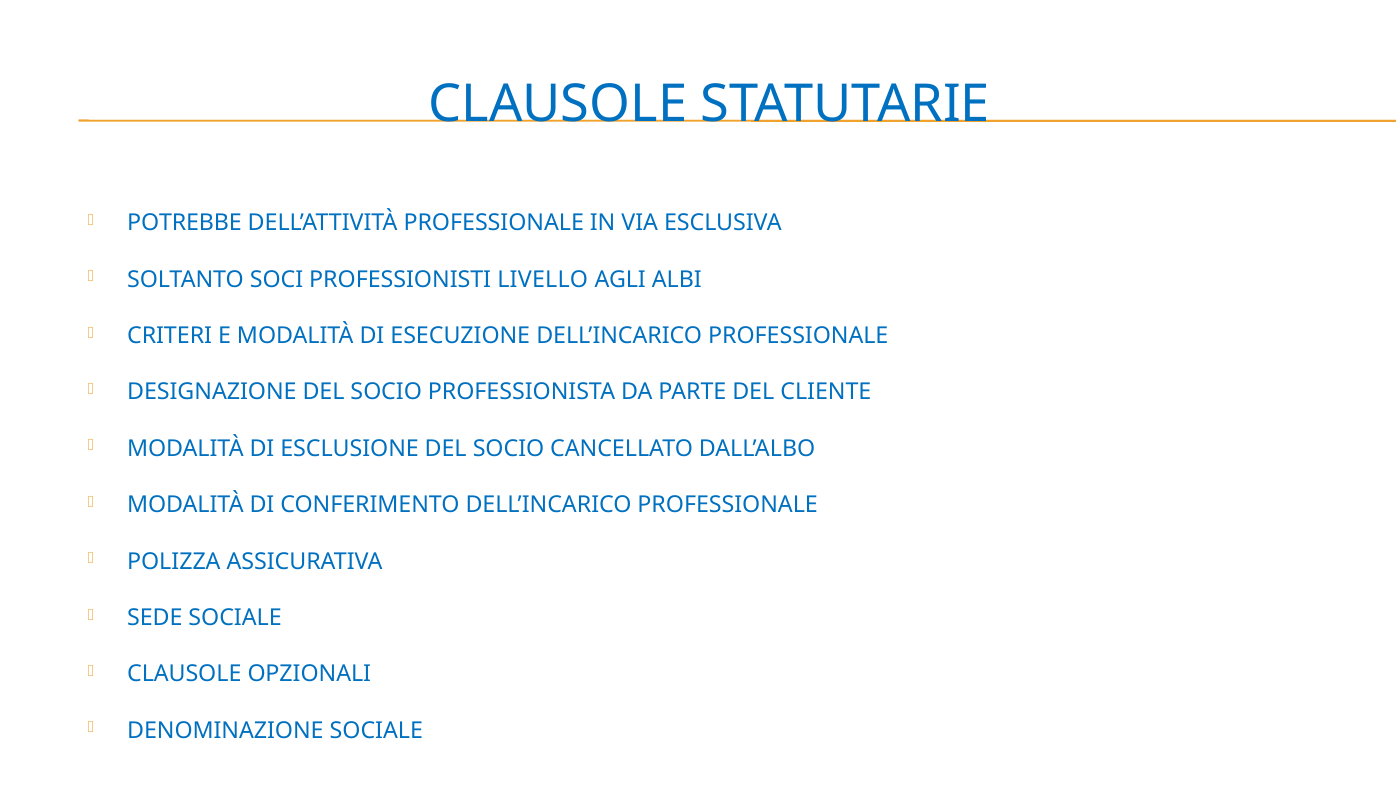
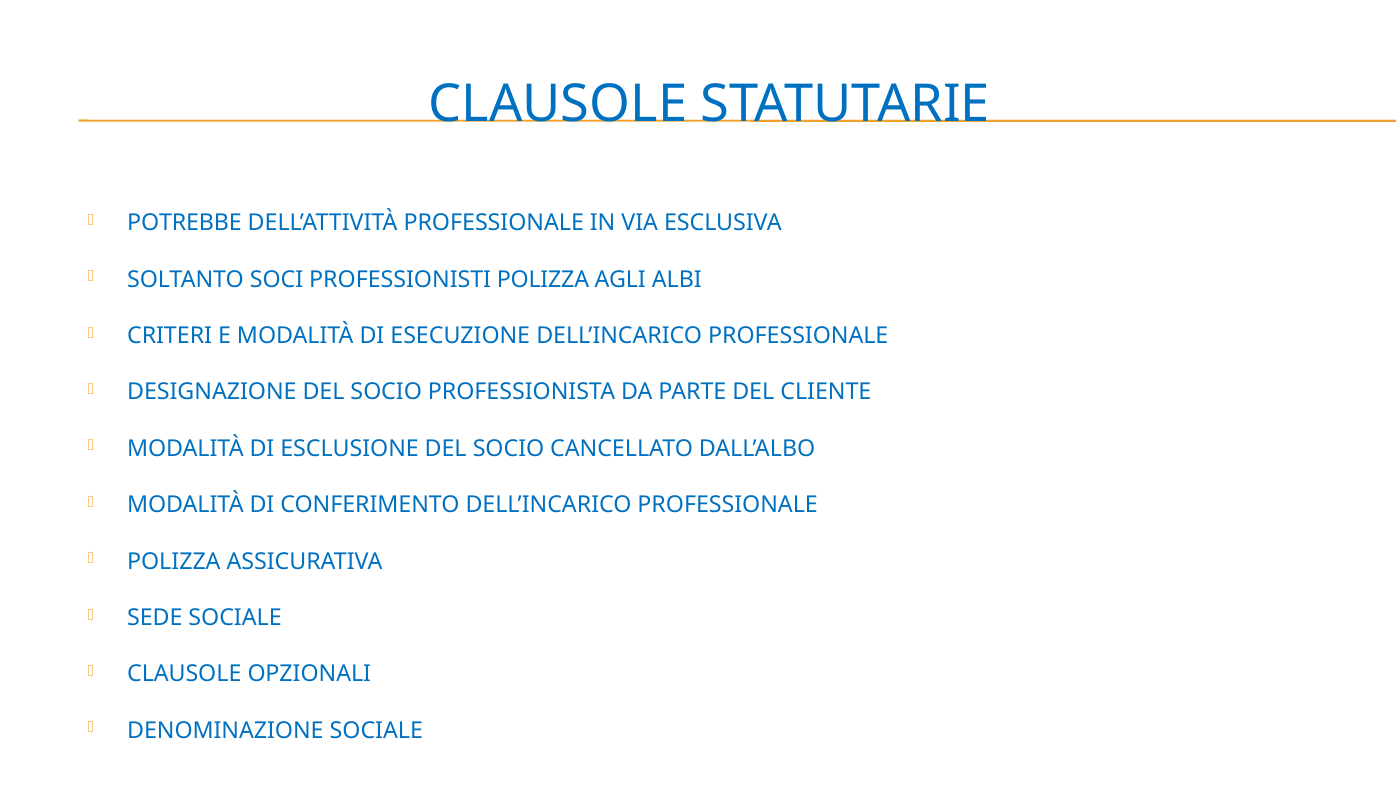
PROFESSIONISTI LIVELLO: LIVELLO -> POLIZZA
